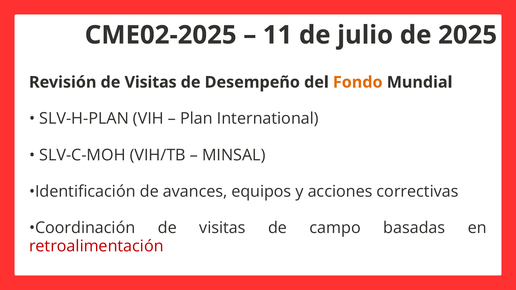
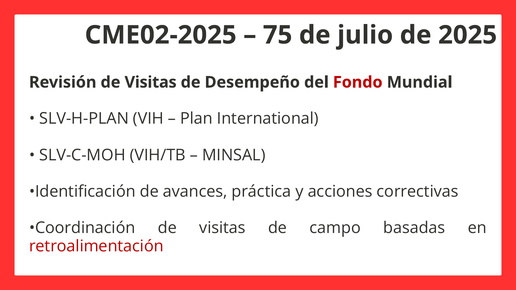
11: 11 -> 75
Fondo colour: orange -> red
equipos: equipos -> práctica
